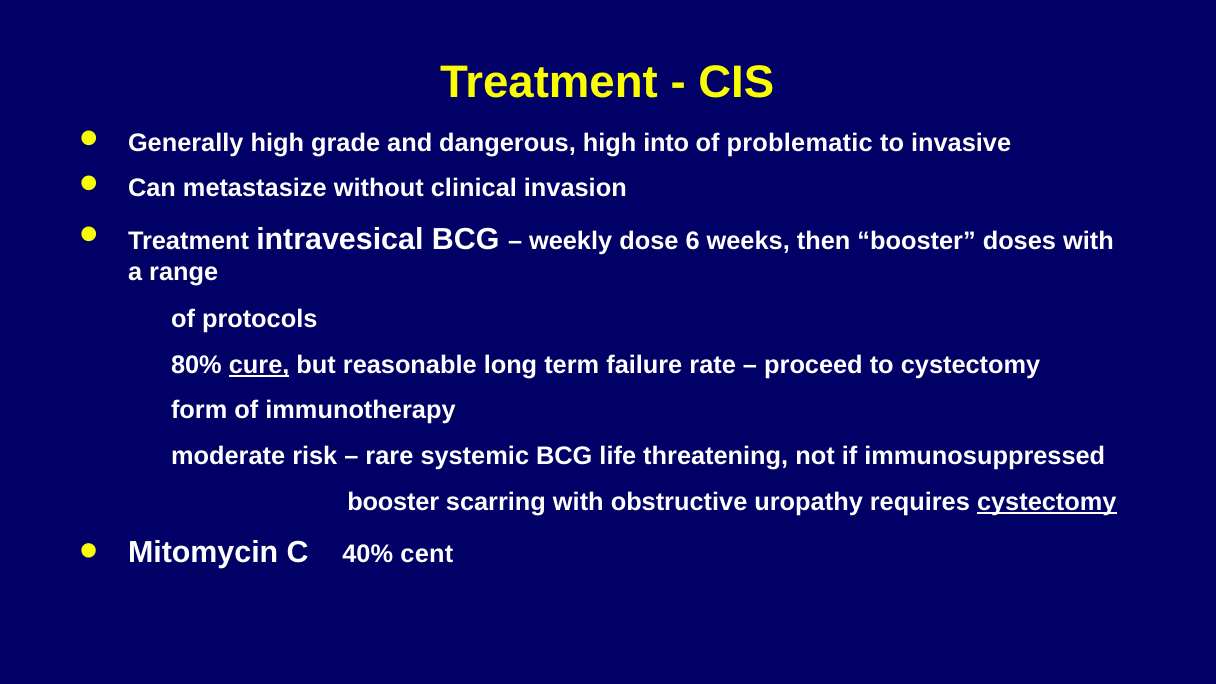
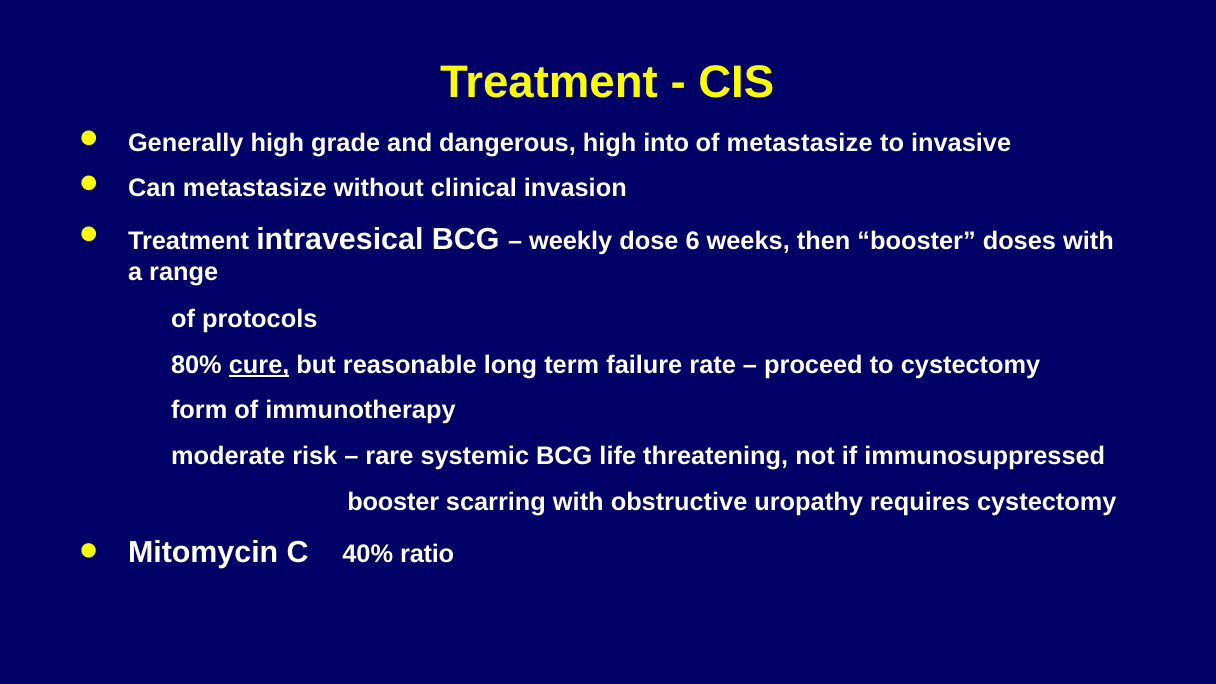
of problematic: problematic -> metastasize
cystectomy at (1047, 502) underline: present -> none
cent: cent -> ratio
